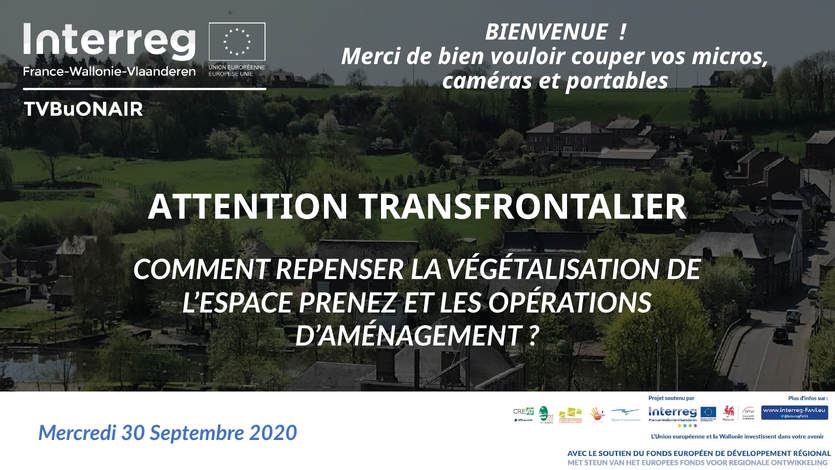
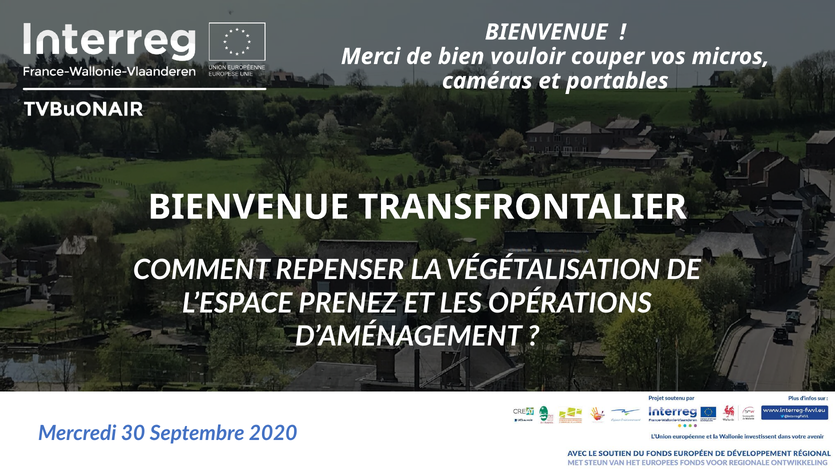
ATTENTION at (248, 207): ATTENTION -> BIENVENUE
